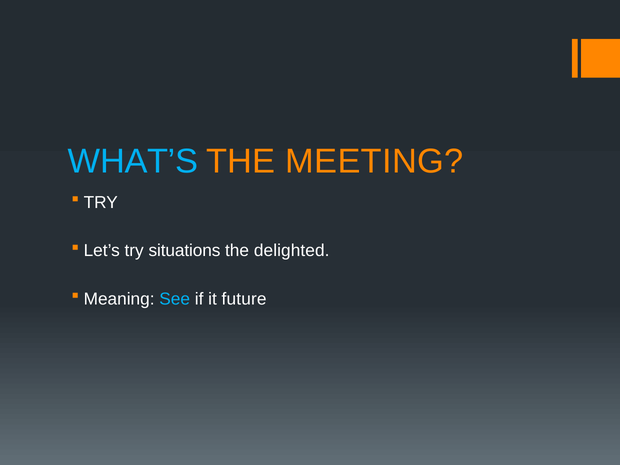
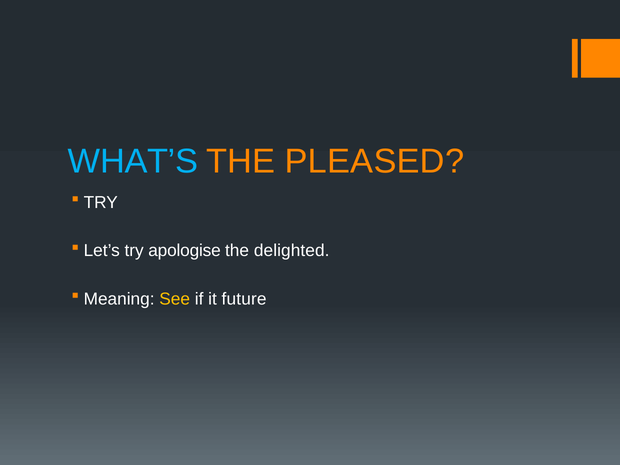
MEETING: MEETING -> PLEASED
situations: situations -> apologise
See colour: light blue -> yellow
